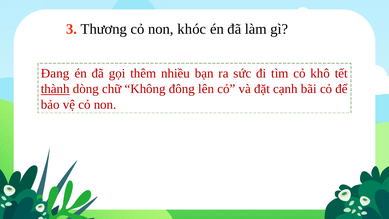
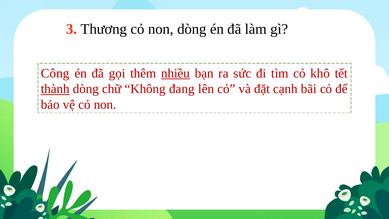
non khóc: khóc -> dòng
Đang: Đang -> Công
nhiều underline: none -> present
đông: đông -> đang
